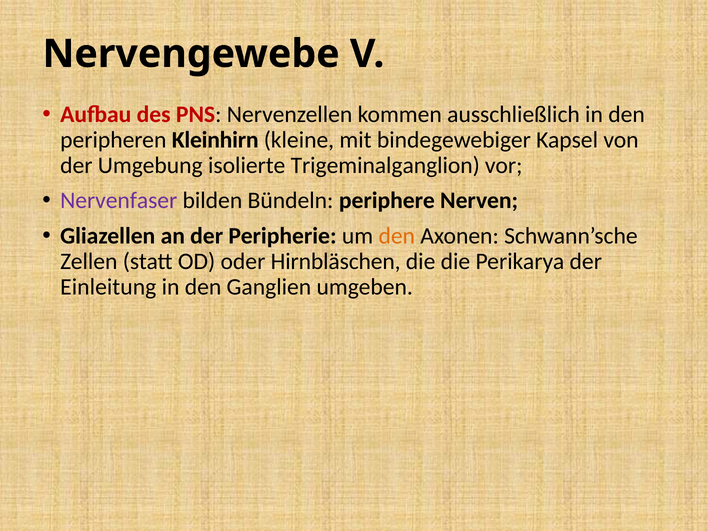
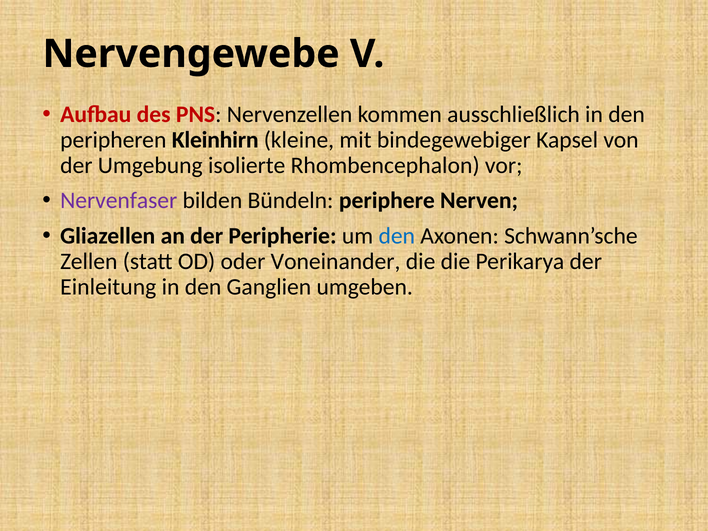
Trigeminalganglion: Trigeminalganglion -> Rhombencephalon
den at (397, 236) colour: orange -> blue
Hirnbläschen: Hirnbläschen -> Voneinander
